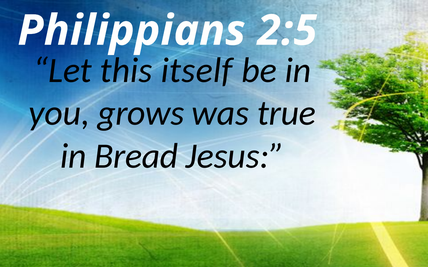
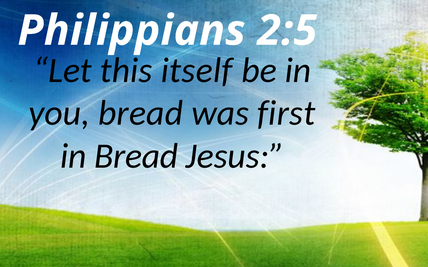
you grows: grows -> bread
true: true -> first
